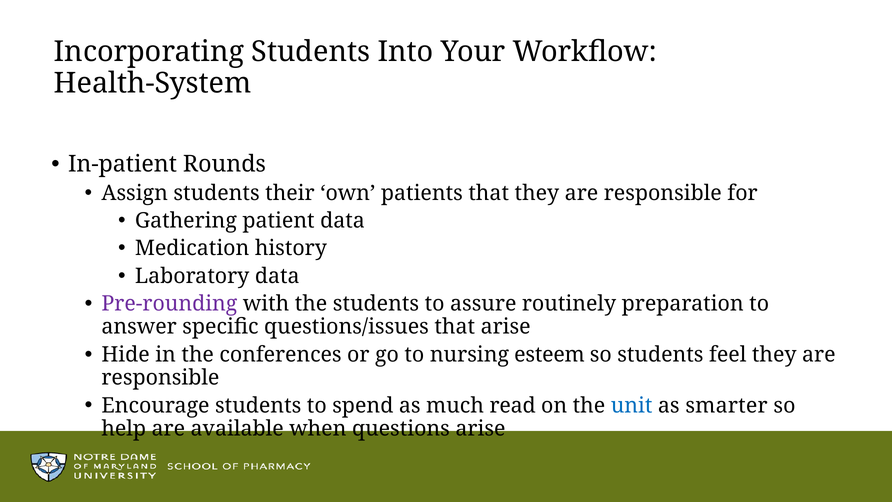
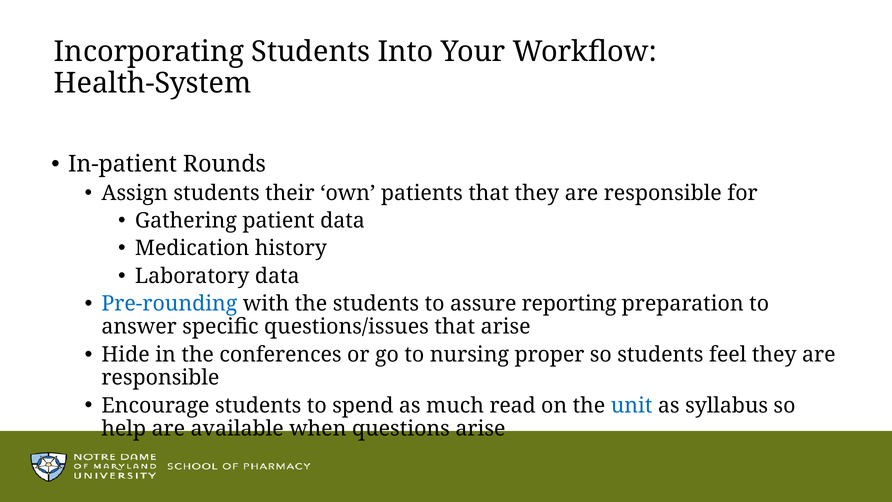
Pre-rounding colour: purple -> blue
routinely: routinely -> reporting
esteem: esteem -> proper
smarter: smarter -> syllabus
